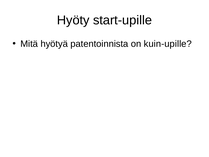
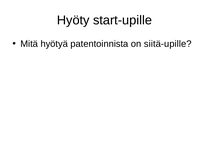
kuin-upille: kuin-upille -> siitä-upille
